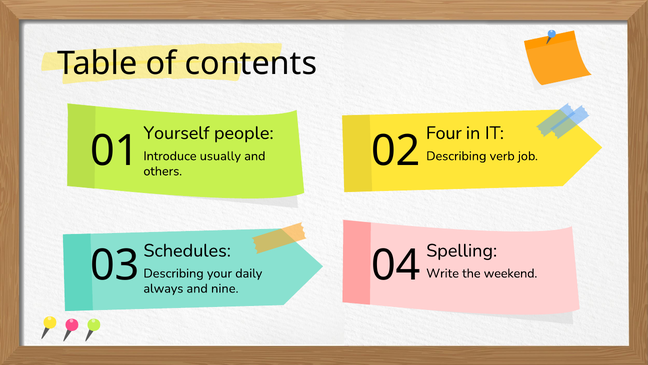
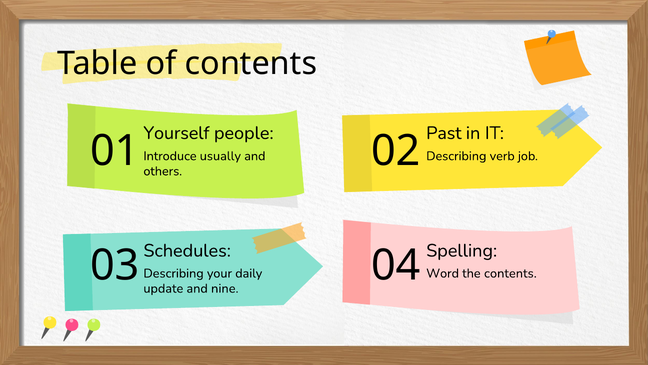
Four: Four -> Past
Write: Write -> Word
the weekend: weekend -> contents
always: always -> update
